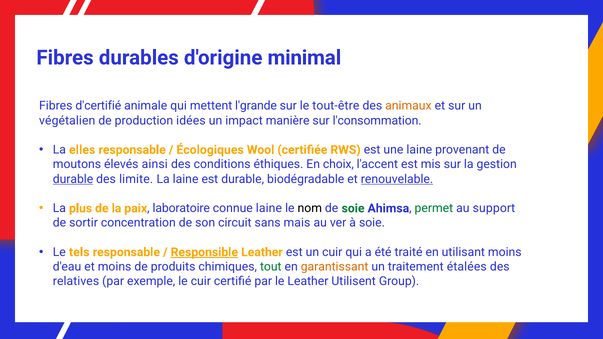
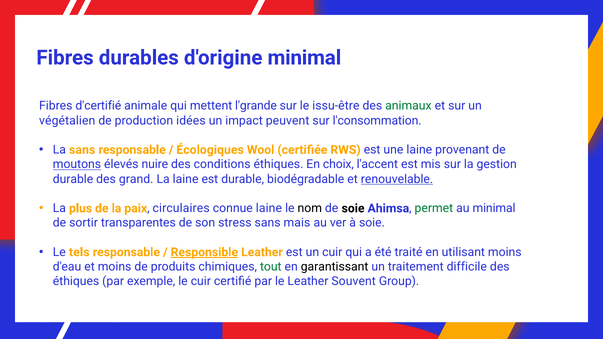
tout-être: tout-être -> issu-être
animaux colour: orange -> green
manière: manière -> peuvent
La elles: elles -> sans
moutons underline: none -> present
ainsi: ainsi -> nuire
durable at (73, 179) underline: present -> none
limite: limite -> grand
laboratoire: laboratoire -> circulaires
soie at (353, 208) colour: green -> black
au support: support -> minimal
concentration: concentration -> transparentes
circuit: circuit -> stress
garantissant colour: orange -> black
étalées: étalées -> difficile
relatives at (76, 282): relatives -> éthiques
Utilisent: Utilisent -> Souvent
